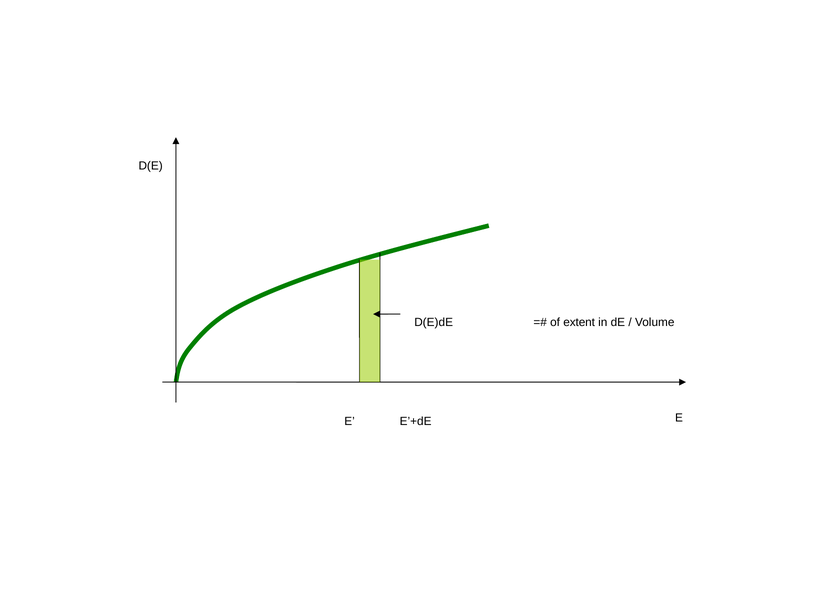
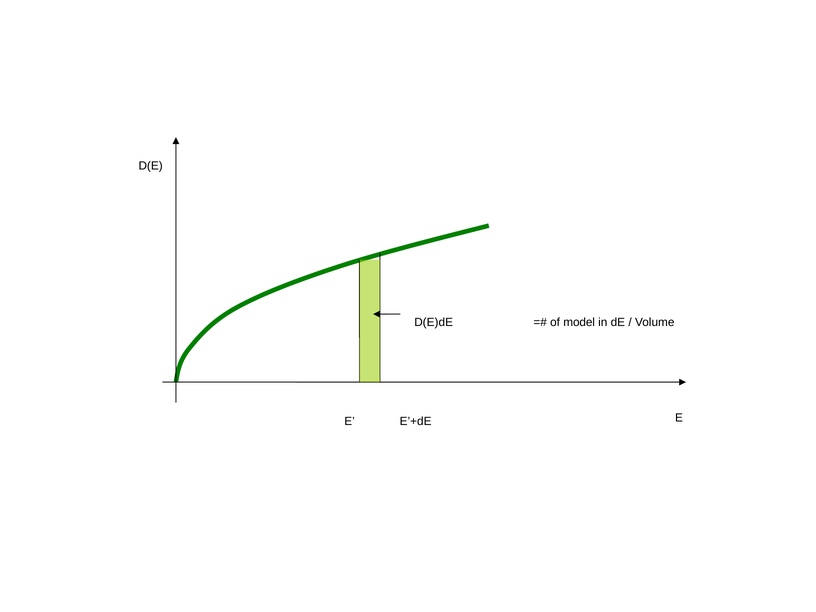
extent: extent -> model
